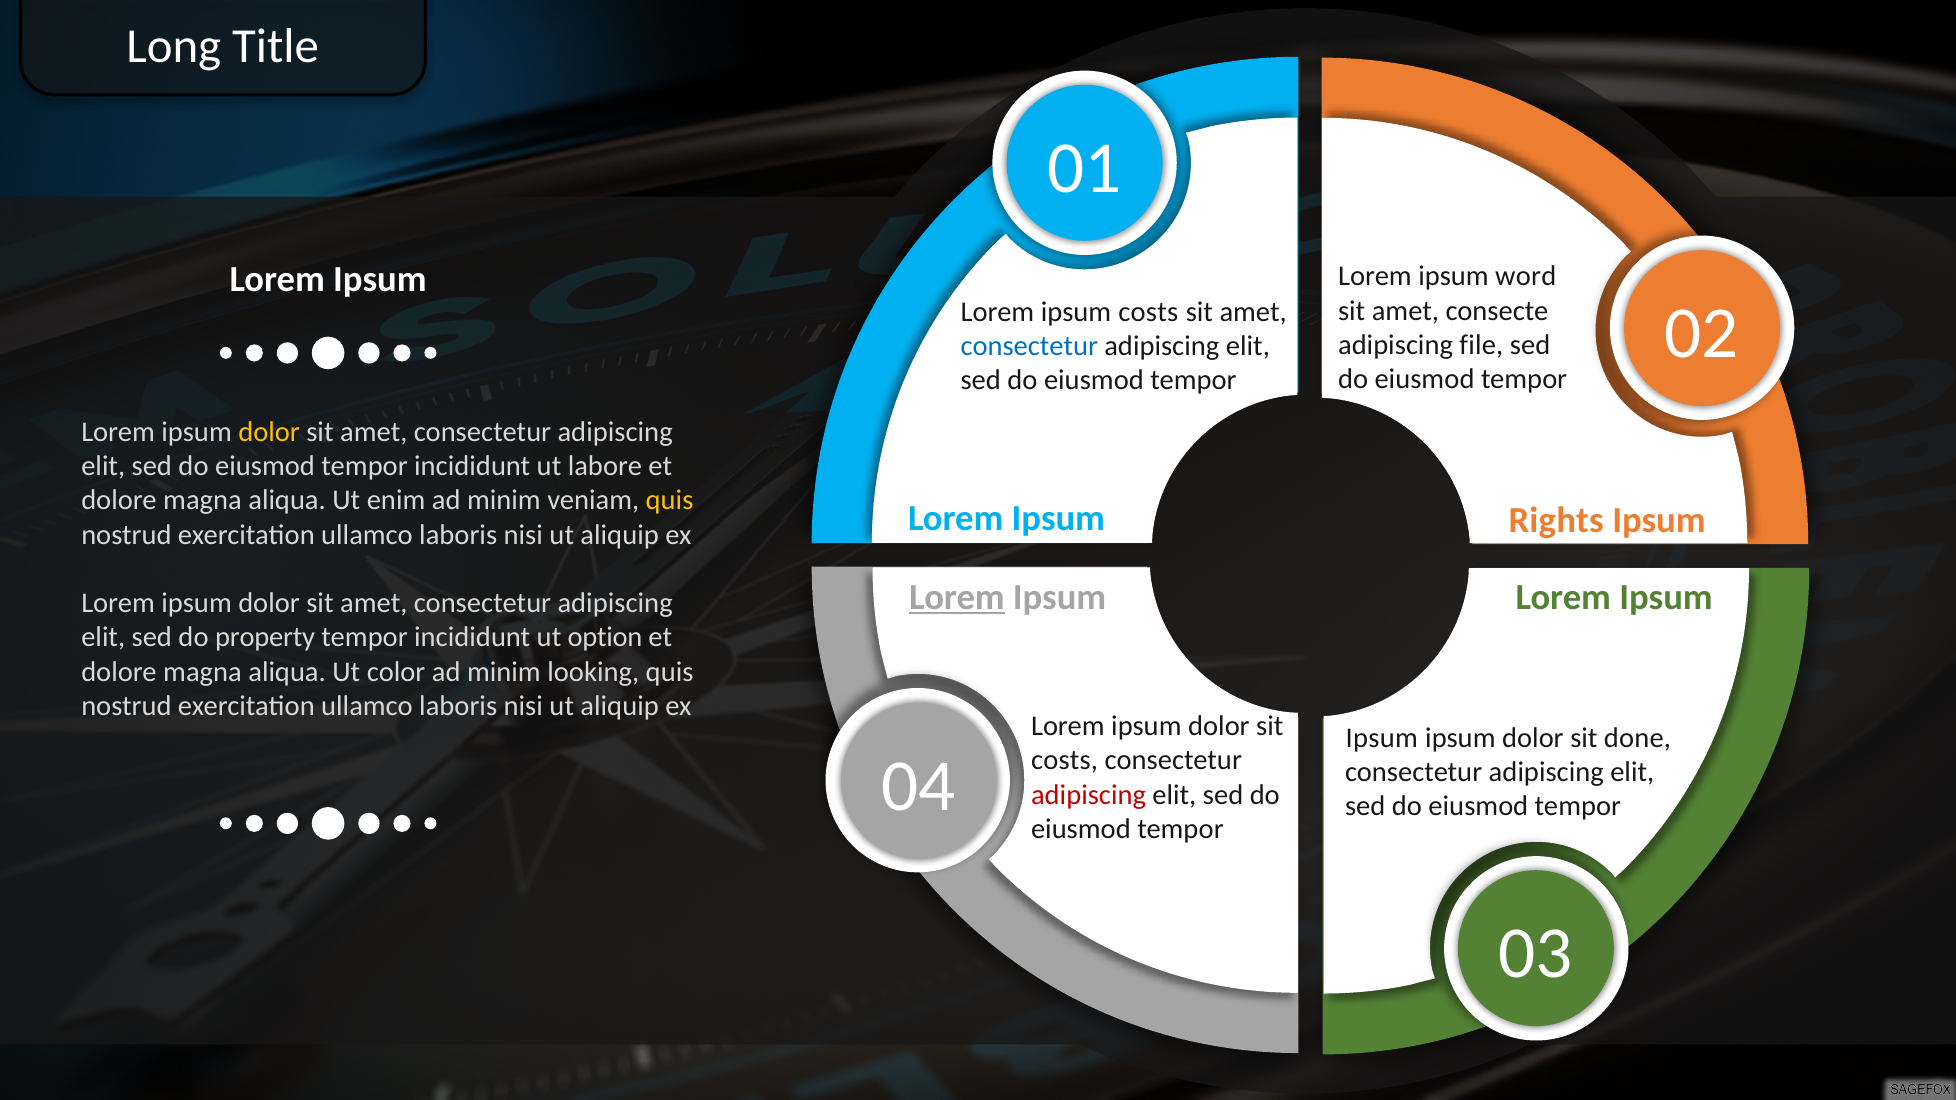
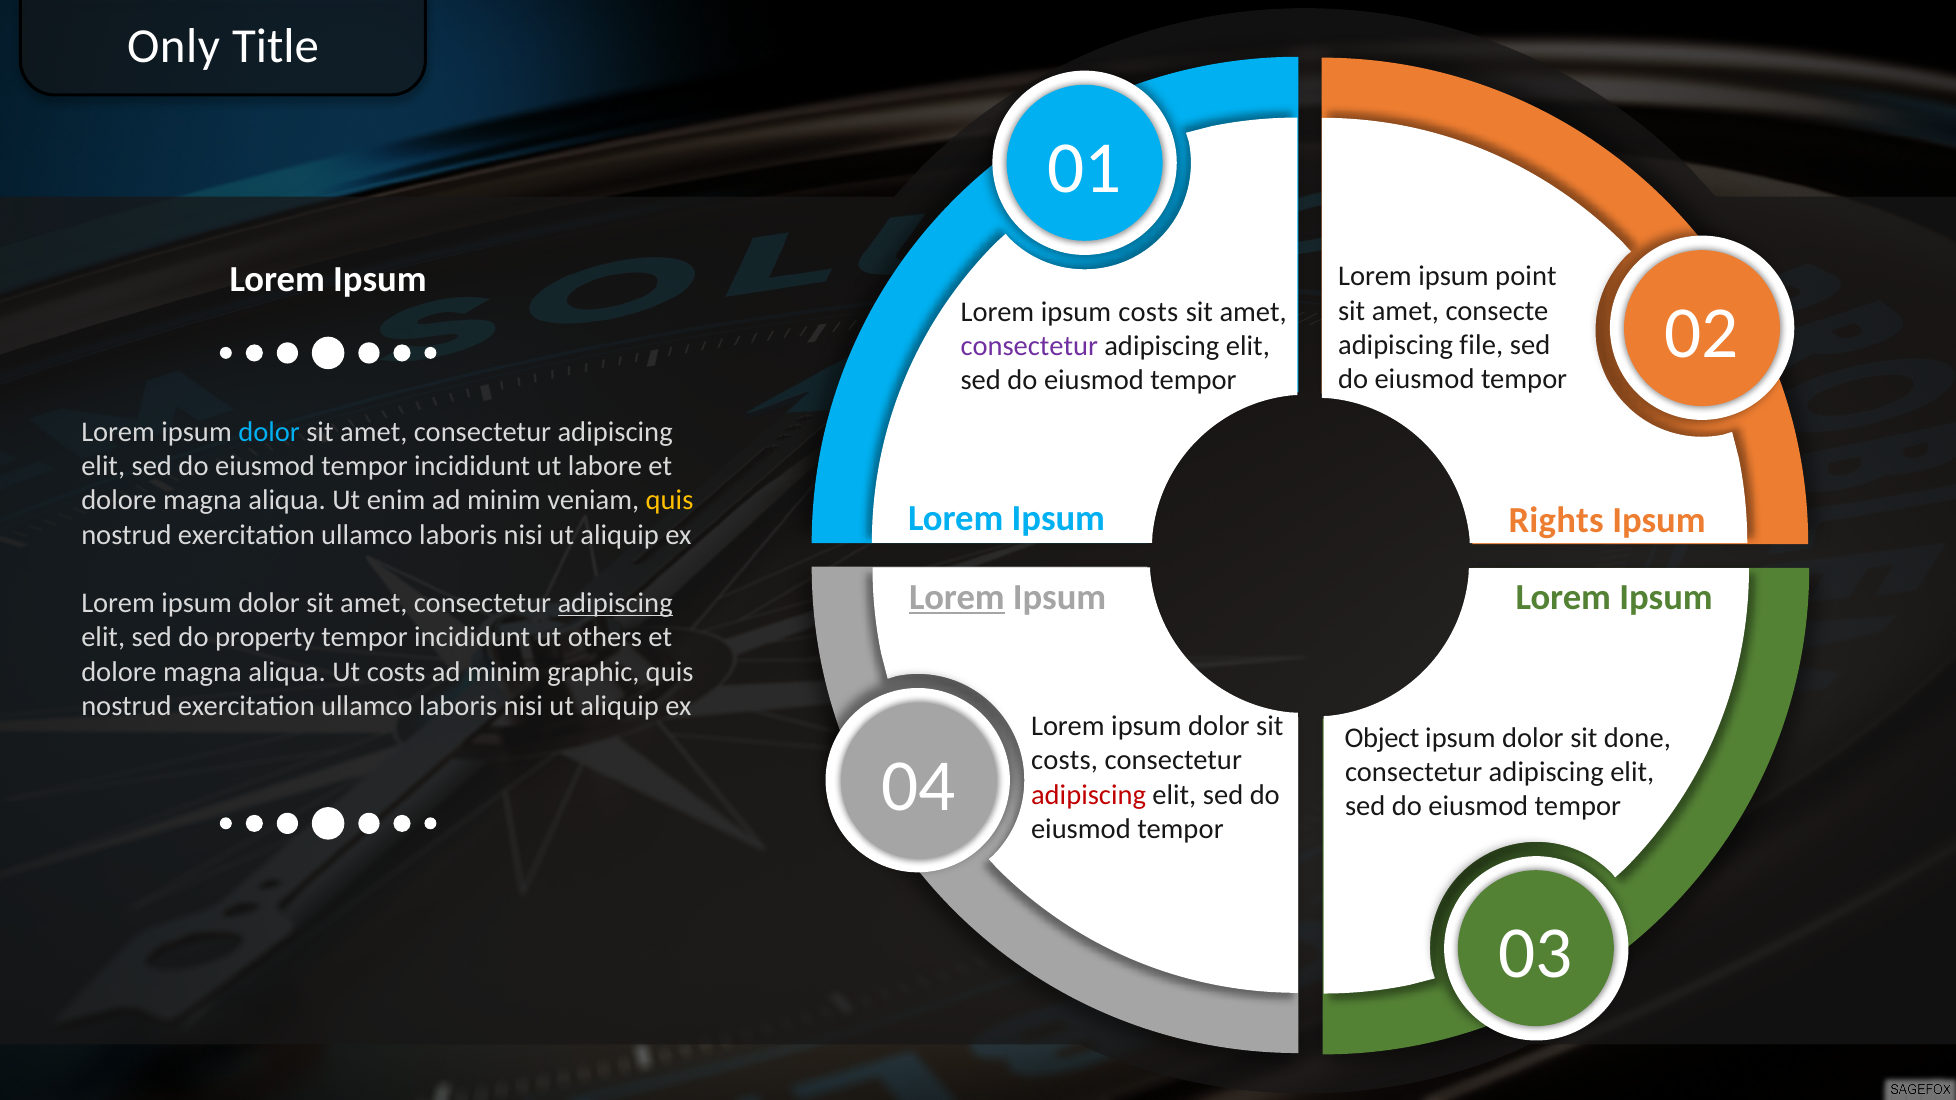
Long: Long -> Only
word: word -> point
consectetur at (1029, 346) colour: blue -> purple
dolor at (269, 432) colour: yellow -> light blue
adipiscing at (615, 603) underline: none -> present
option: option -> others
Ut color: color -> costs
looking: looking -> graphic
Ipsum at (1382, 738): Ipsum -> Object
